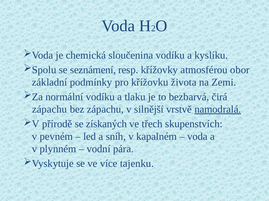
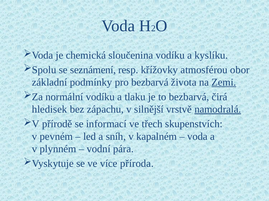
pro křížovku: křížovku -> bezbarvá
Zemi underline: none -> present
zápachu at (50, 110): zápachu -> hledisek
získaných: získaných -> informací
tajenku: tajenku -> příroda
